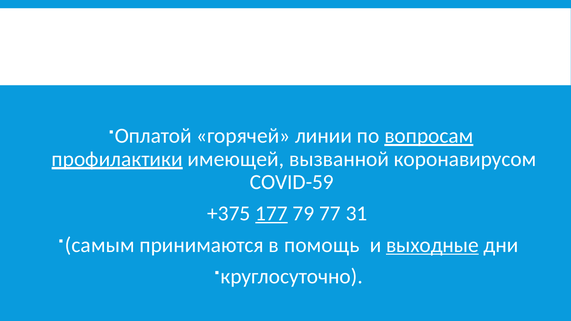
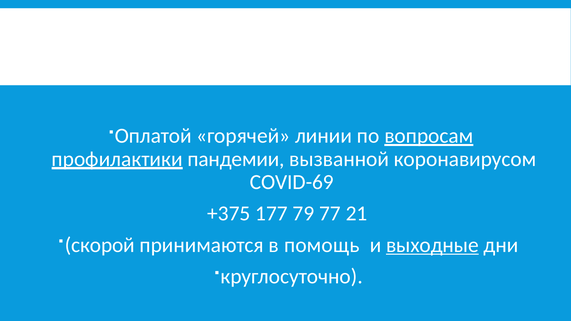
имеющей: имеющей -> пандемии
COVID-59: COVID-59 -> COVID-69
177 underline: present -> none
31: 31 -> 21
самым: самым -> скорой
